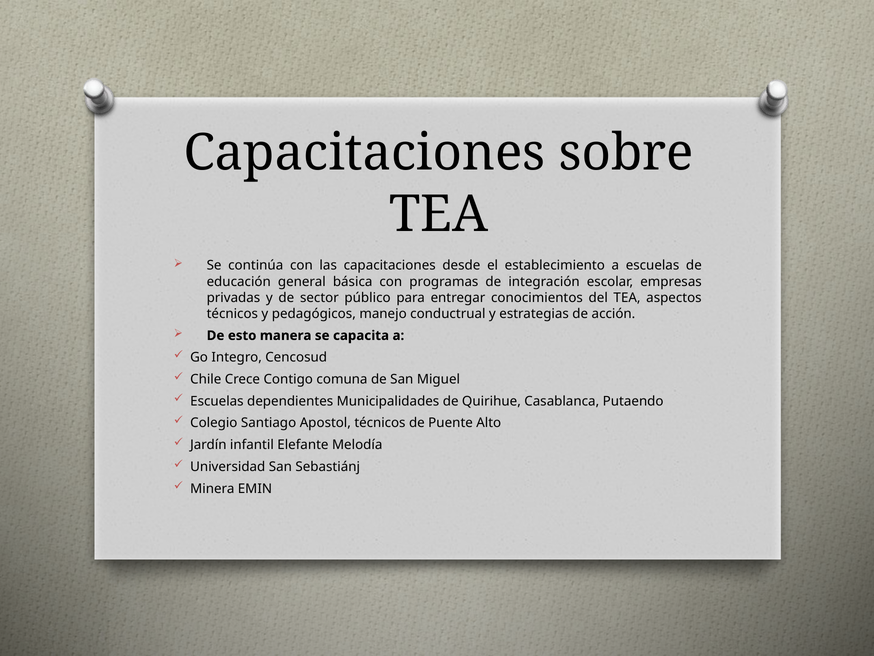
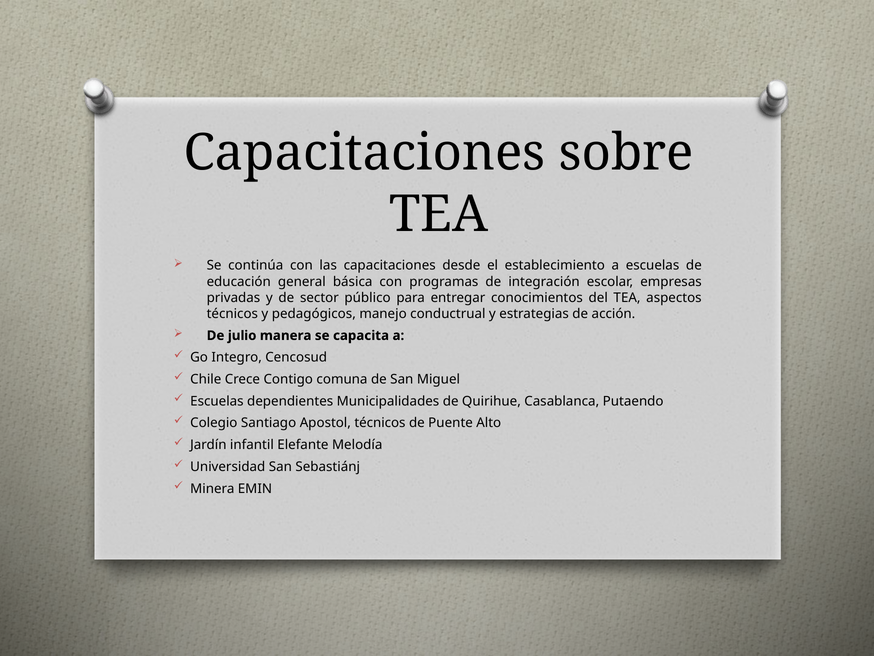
esto: esto -> julio
